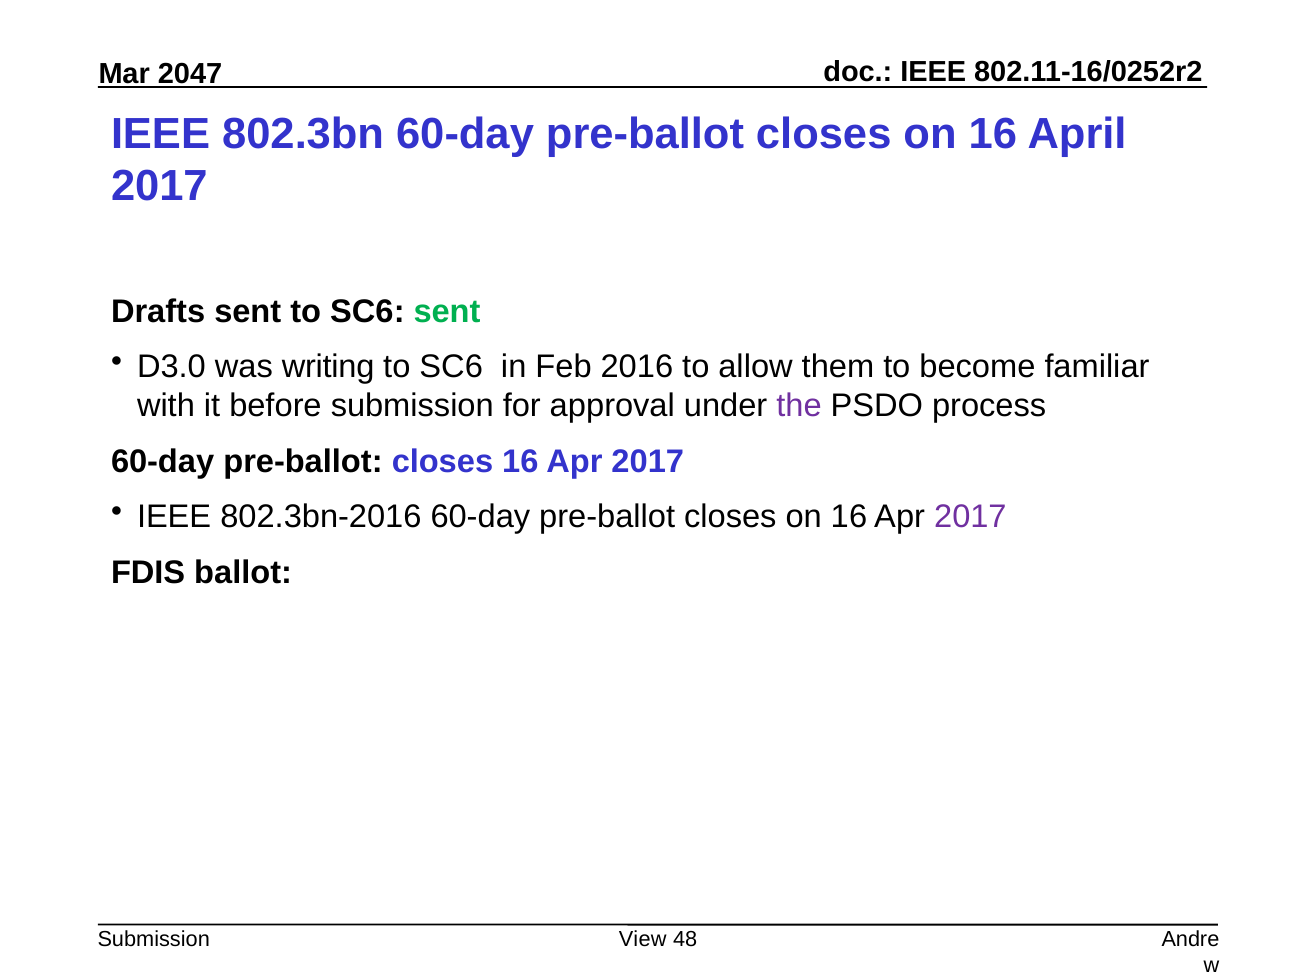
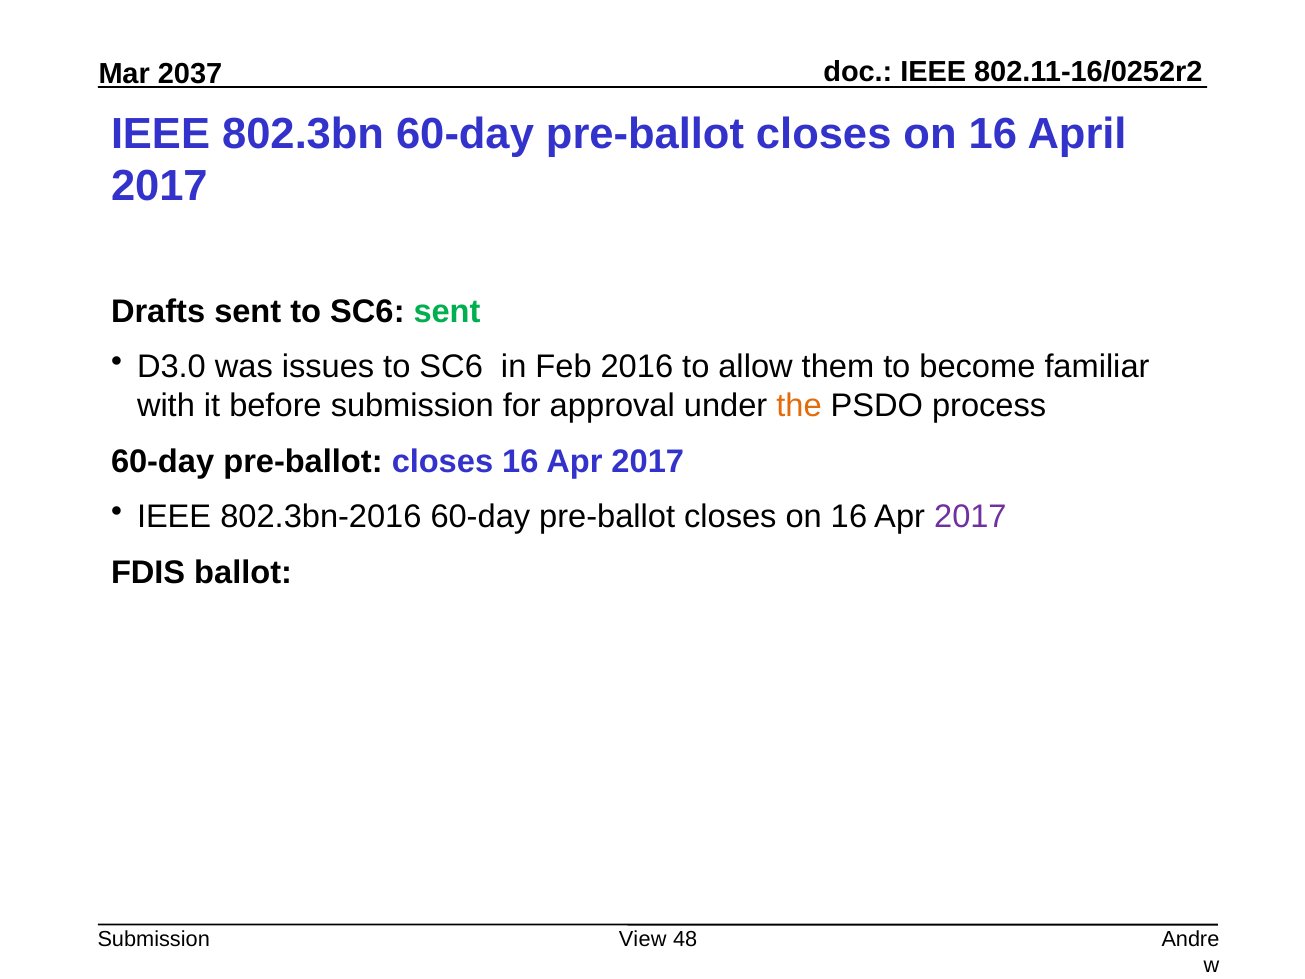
2047: 2047 -> 2037
writing: writing -> issues
the colour: purple -> orange
